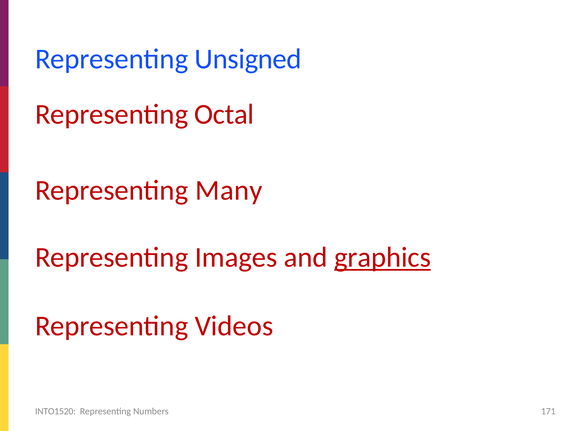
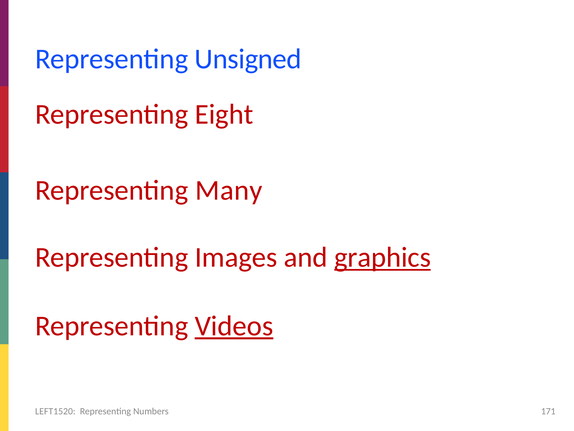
Octal: Octal -> Eight
Videos underline: none -> present
INTO1520: INTO1520 -> LEFT1520
